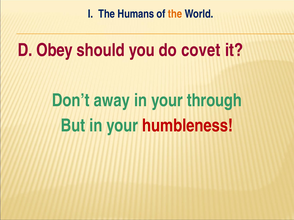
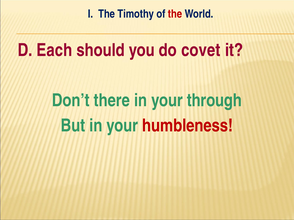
Humans: Humans -> Timothy
the at (175, 14) colour: orange -> red
Obey: Obey -> Each
away: away -> there
